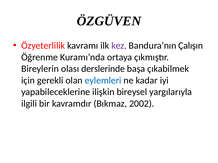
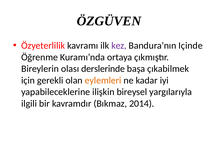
Çalışın: Çalışın -> Içinde
eylemleri colour: blue -> orange
2002: 2002 -> 2014
